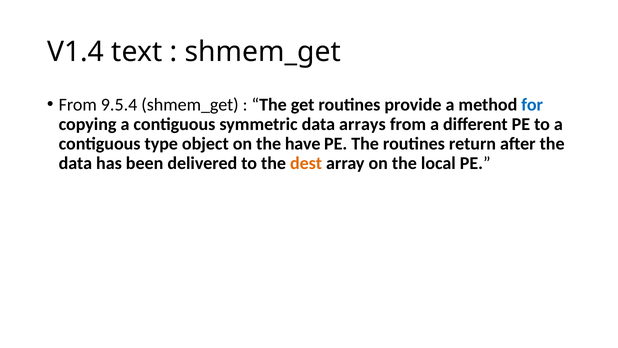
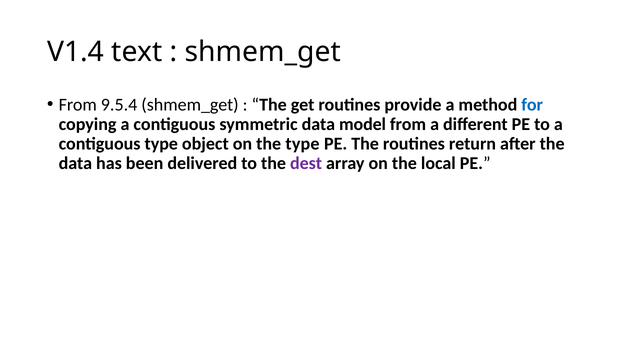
arrays: arrays -> model
the have: have -> type
dest colour: orange -> purple
